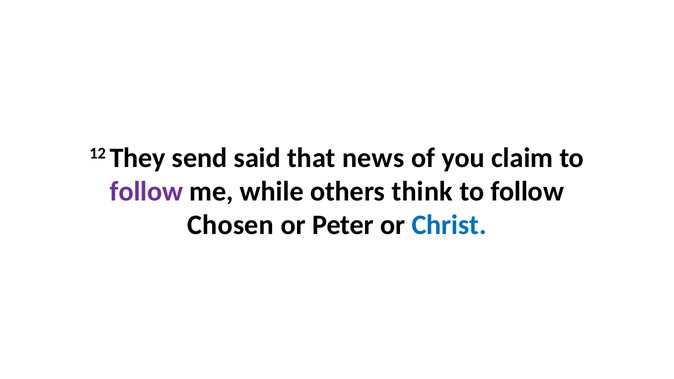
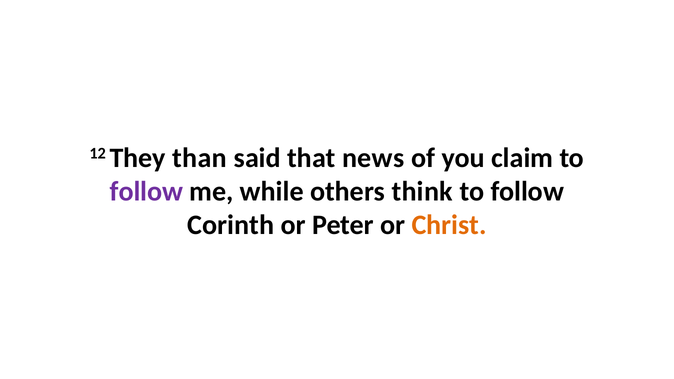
send: send -> than
Chosen: Chosen -> Corinth
Christ colour: blue -> orange
